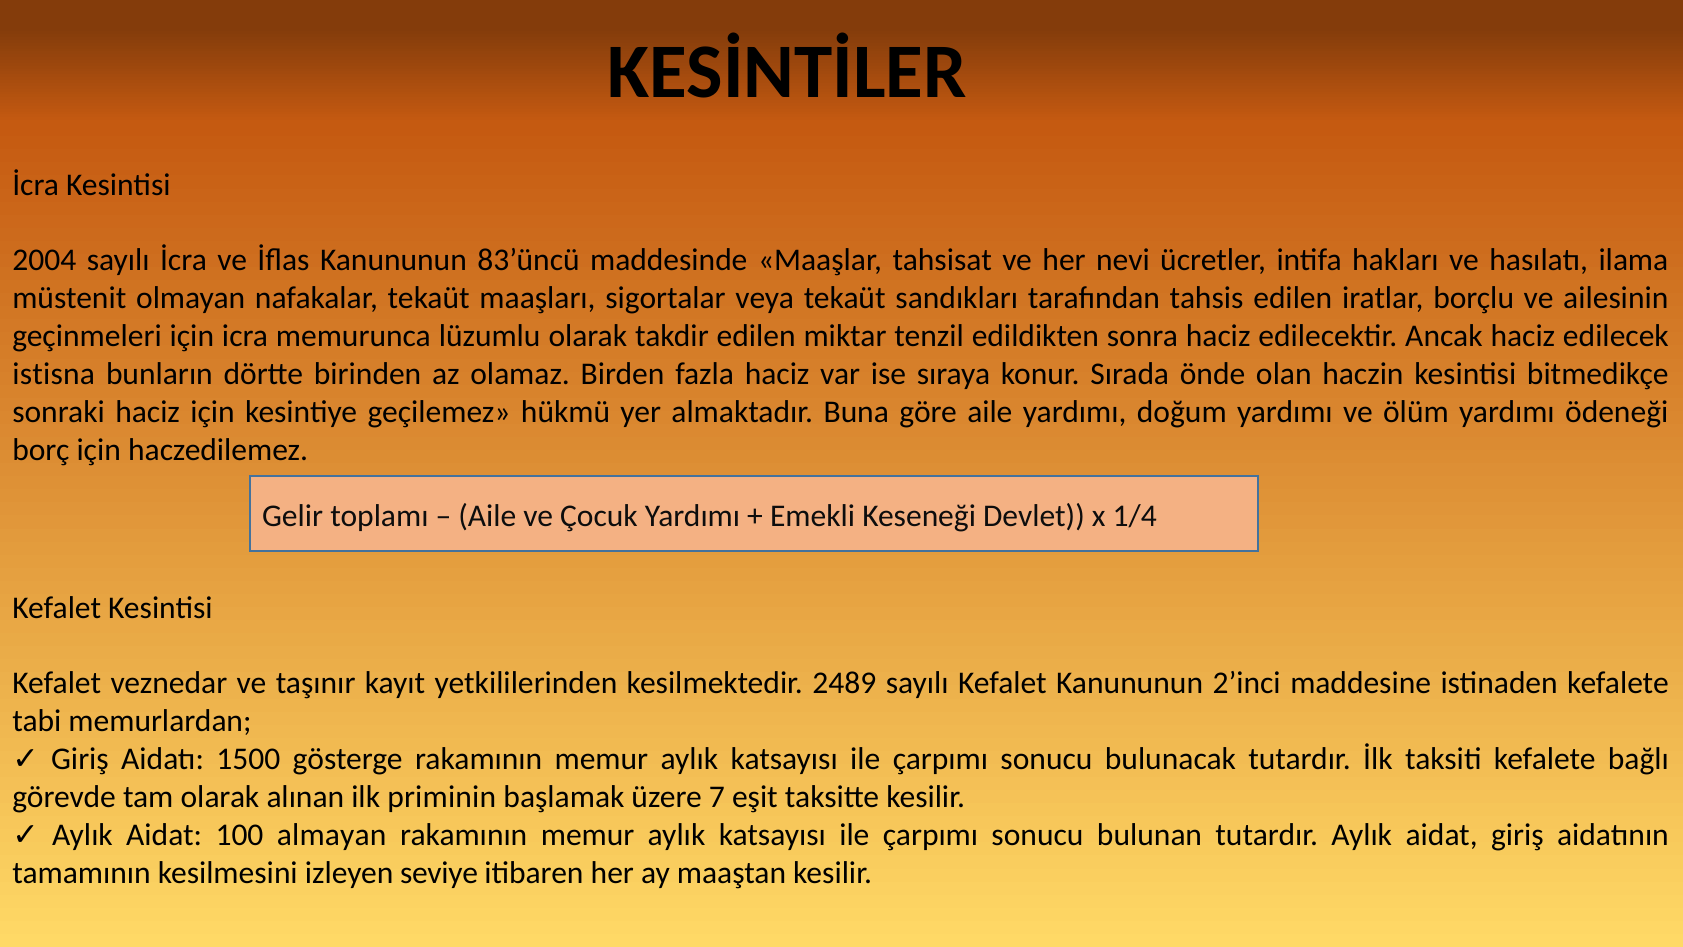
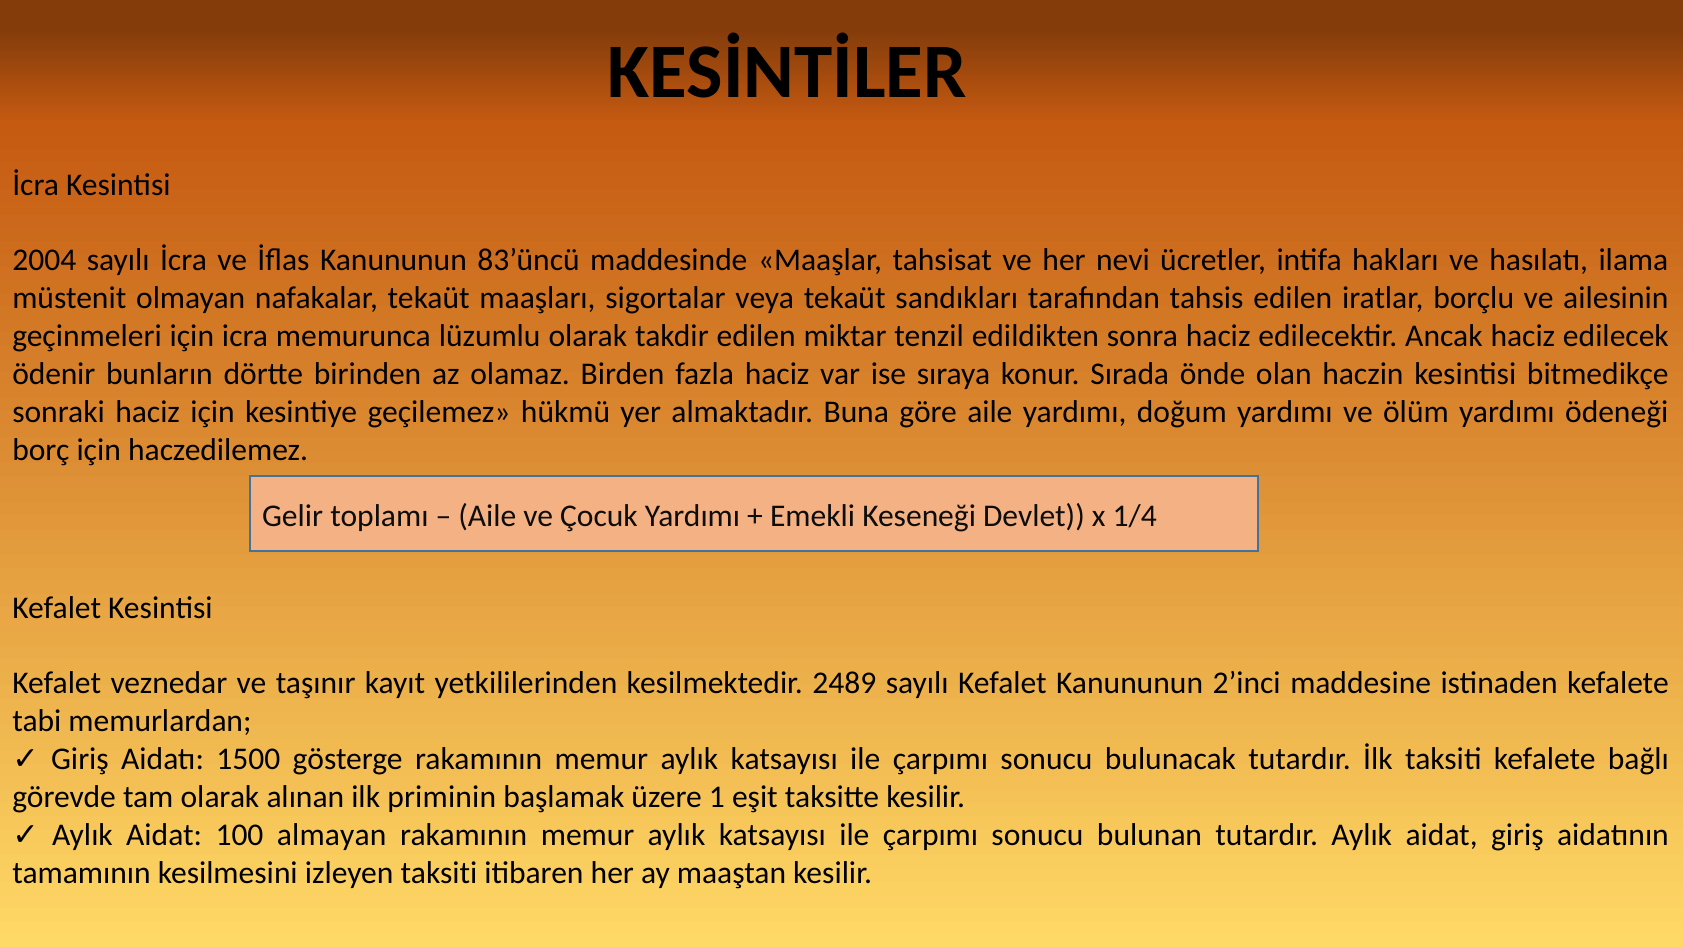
istisna: istisna -> ödenir
7: 7 -> 1
izleyen seviye: seviye -> taksiti
